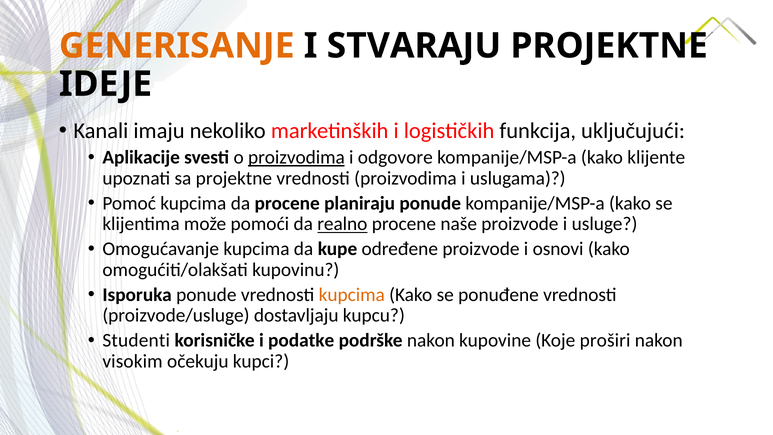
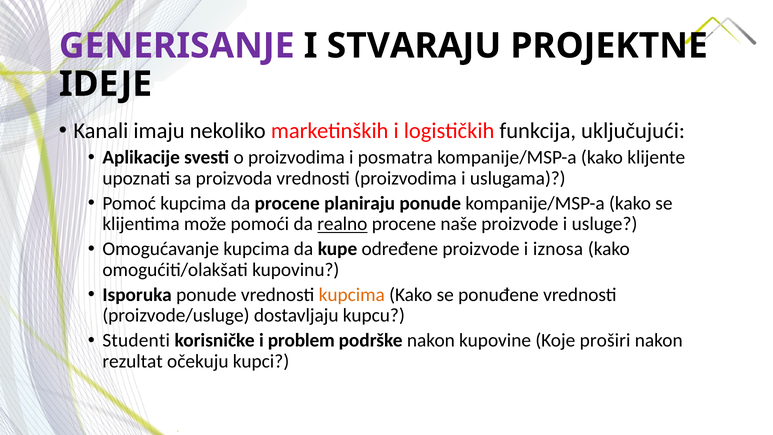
GENERISANJE colour: orange -> purple
proizvodima at (296, 157) underline: present -> none
odgovore: odgovore -> posmatra
sa projektne: projektne -> proizvoda
osnovi: osnovi -> iznosa
podatke: podatke -> problem
visokim: visokim -> rezultat
